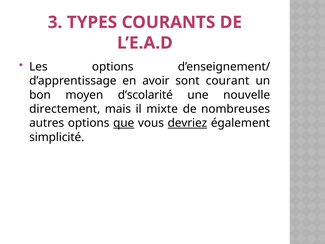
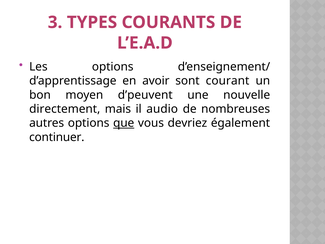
d’scolarité: d’scolarité -> d’peuvent
mixte: mixte -> audio
devriez underline: present -> none
simplicité: simplicité -> continuer
